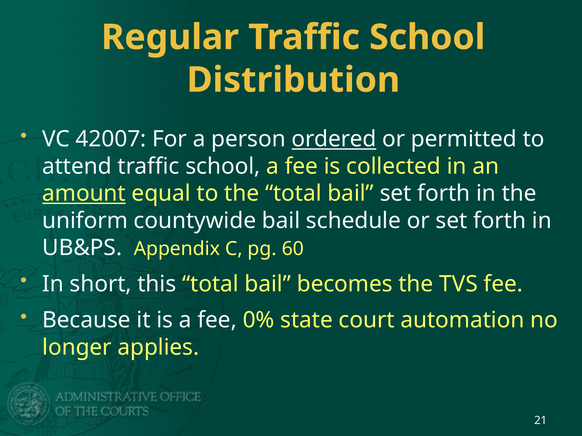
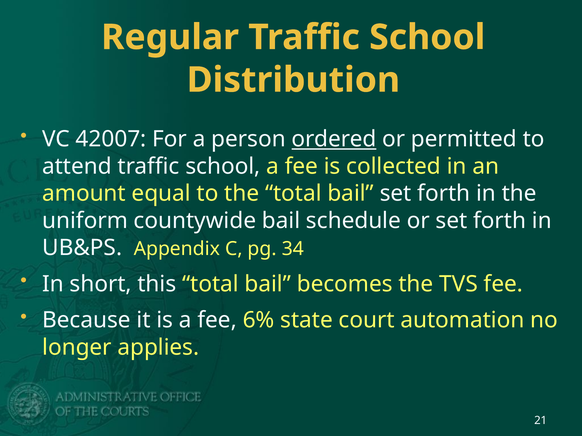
amount underline: present -> none
60: 60 -> 34
0%: 0% -> 6%
